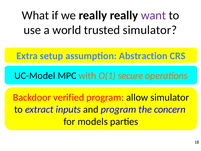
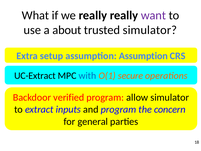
world: world -> about
assumption Abstraction: Abstraction -> Assumption
UC-Model: UC-Model -> UC-Extract
with colour: orange -> blue
models: models -> general
